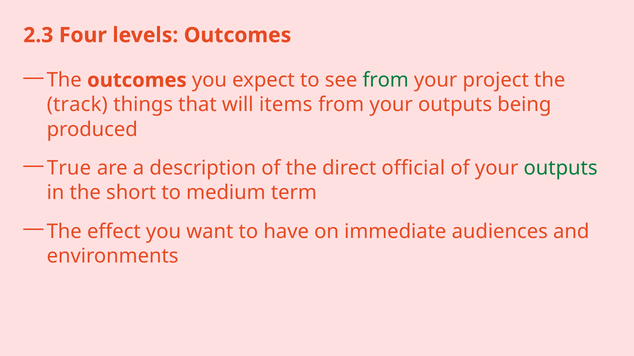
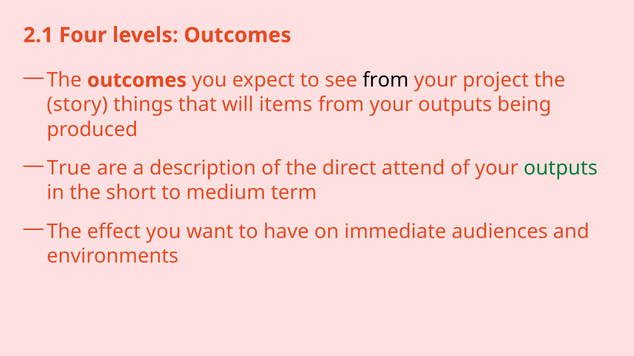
2.3: 2.3 -> 2.1
from at (386, 80) colour: green -> black
track: track -> story
official: official -> attend
